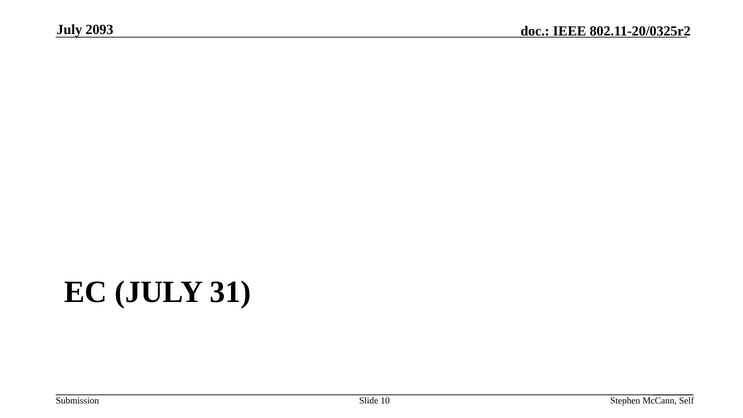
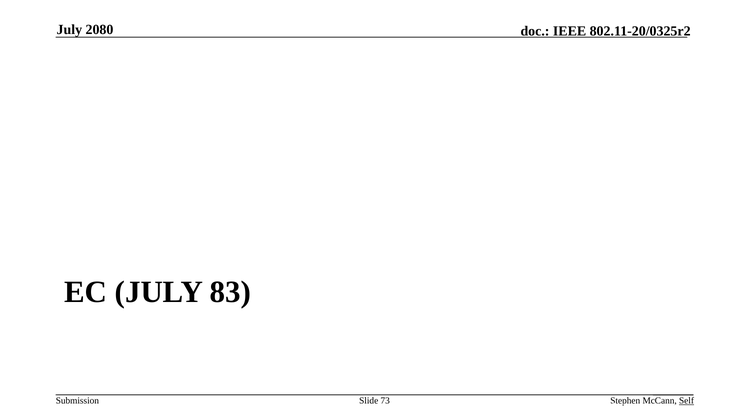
2093: 2093 -> 2080
31: 31 -> 83
10: 10 -> 73
Self underline: none -> present
